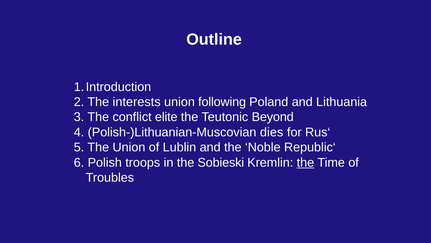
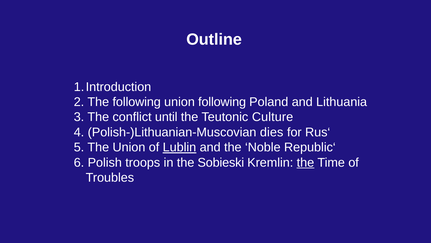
The interests: interests -> following
elite: elite -> until
Beyond: Beyond -> Culture
Lublin underline: none -> present
